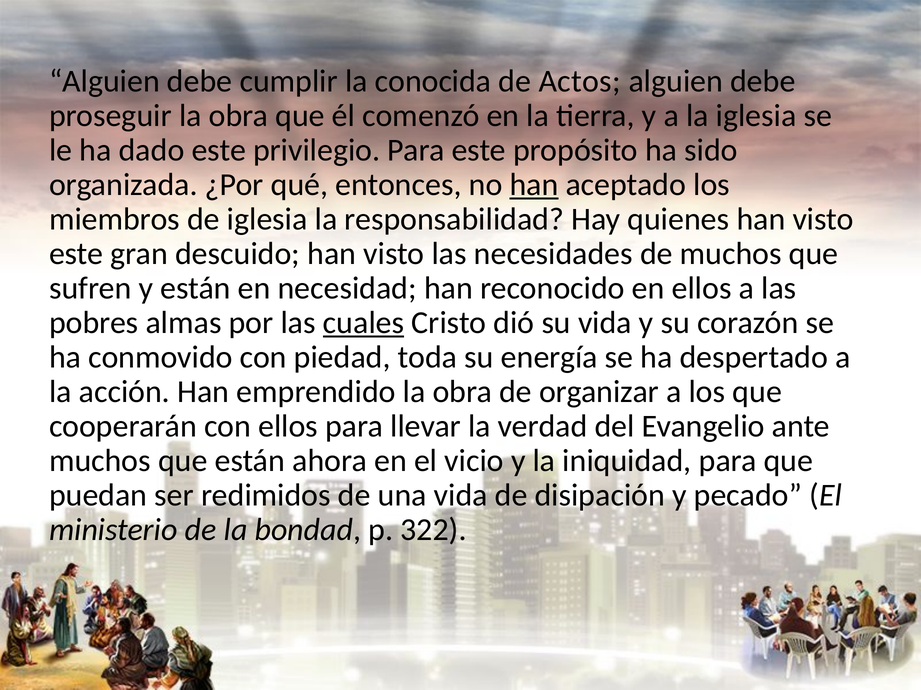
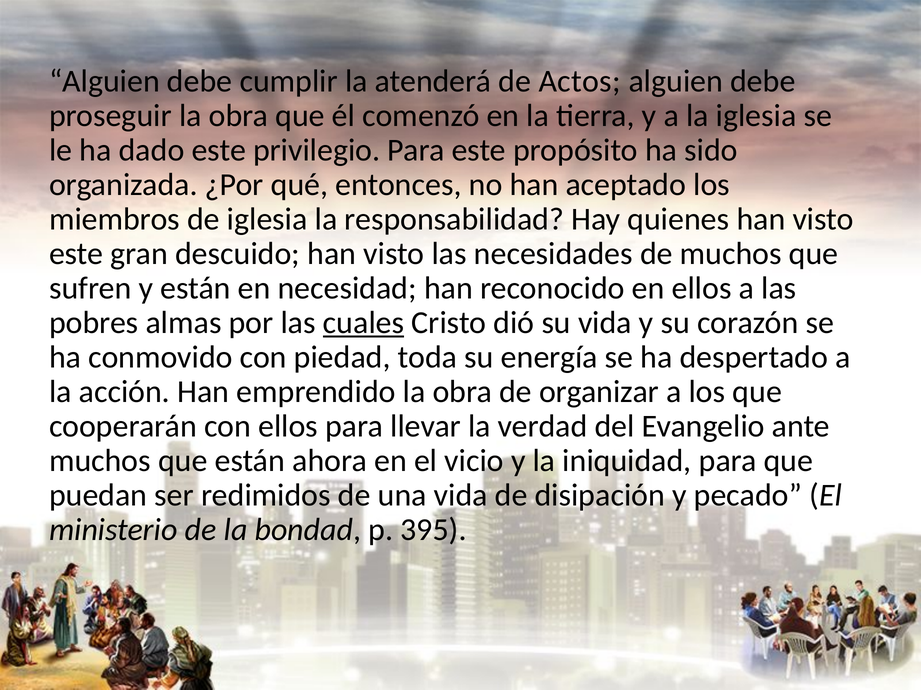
conocida: conocida -> atenderá
han at (534, 185) underline: present -> none
322: 322 -> 395
